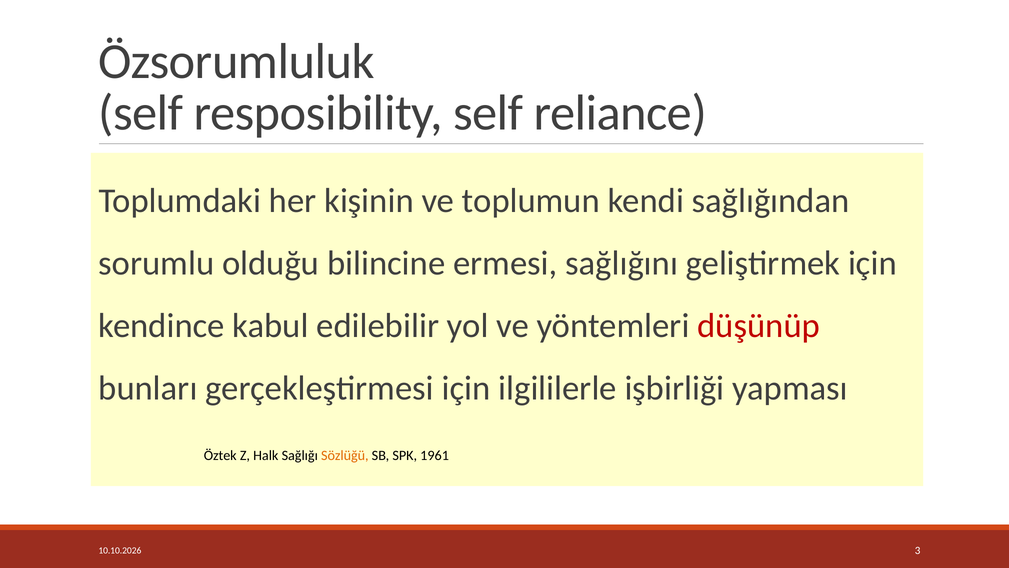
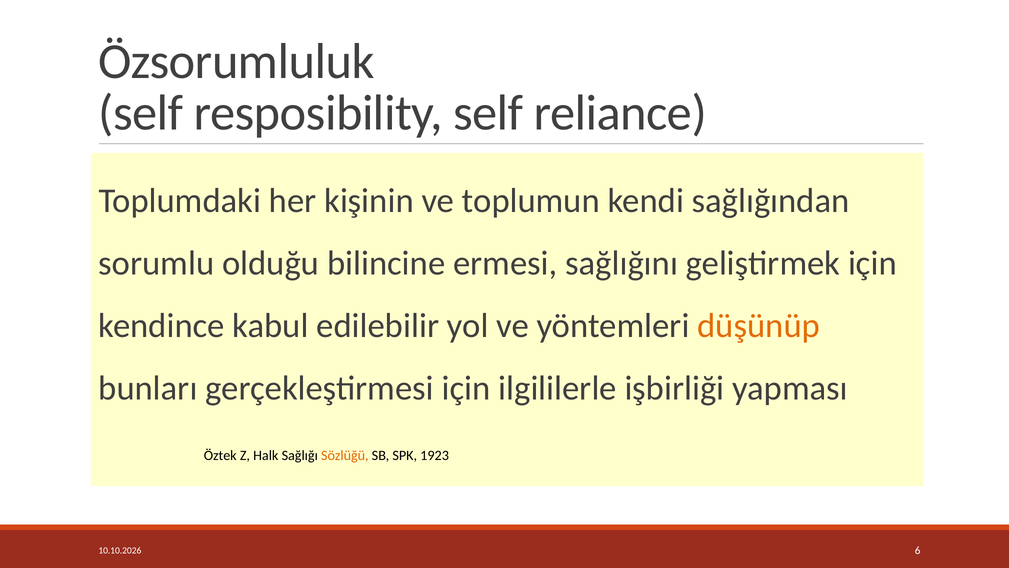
düşünüp colour: red -> orange
1961: 1961 -> 1923
3: 3 -> 6
